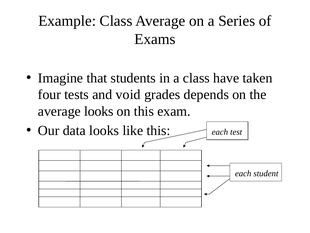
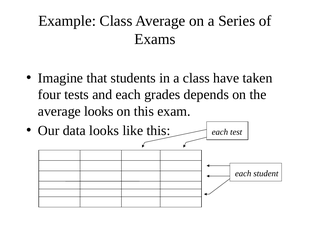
and void: void -> each
